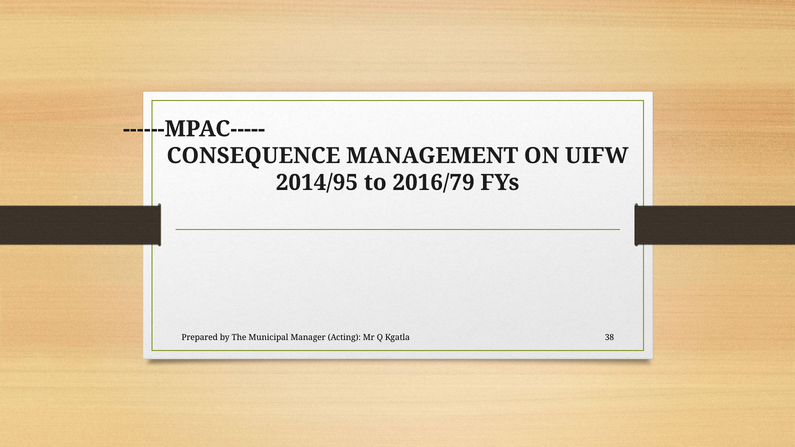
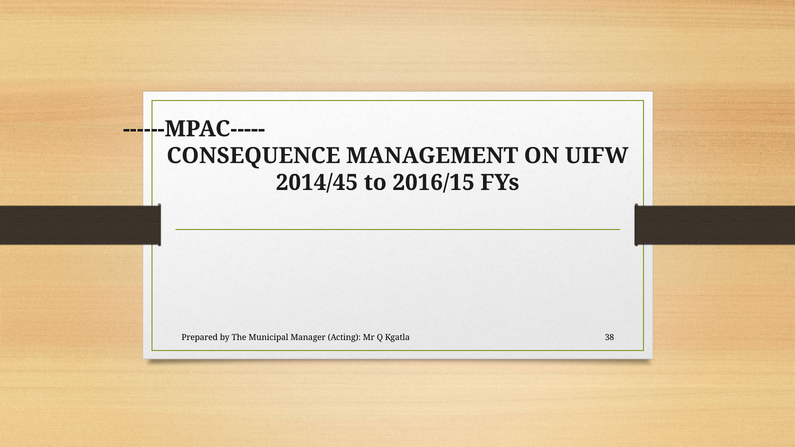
2014/95: 2014/95 -> 2014/45
2016/79: 2016/79 -> 2016/15
